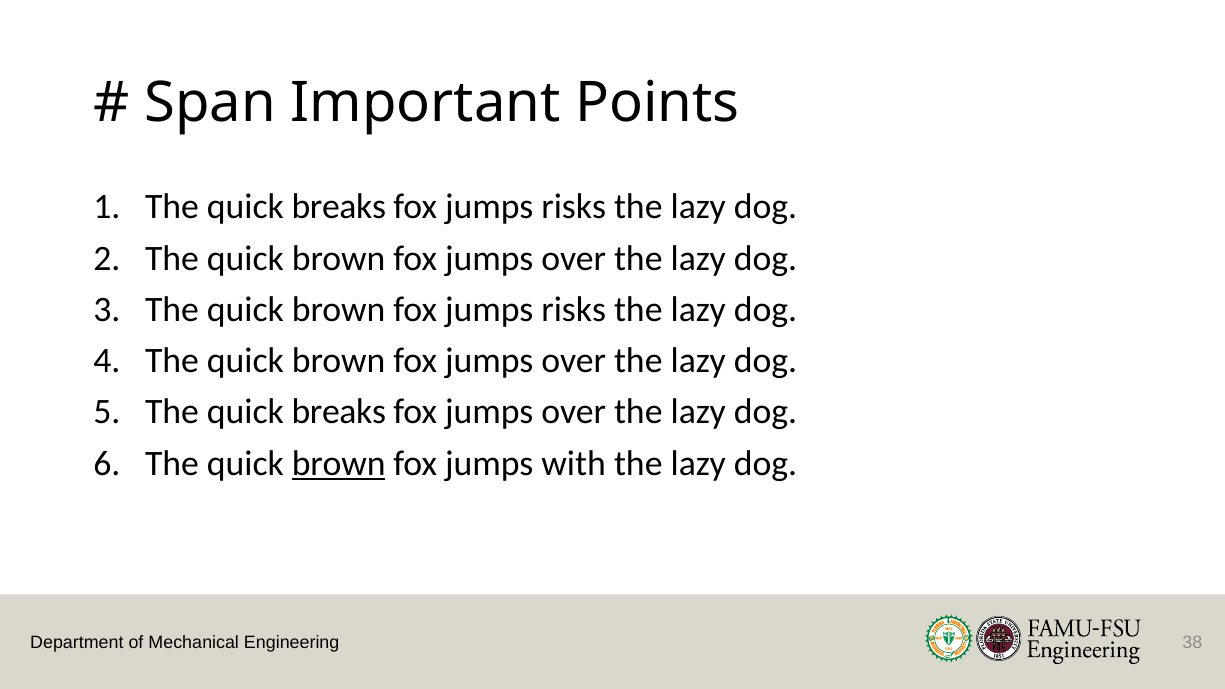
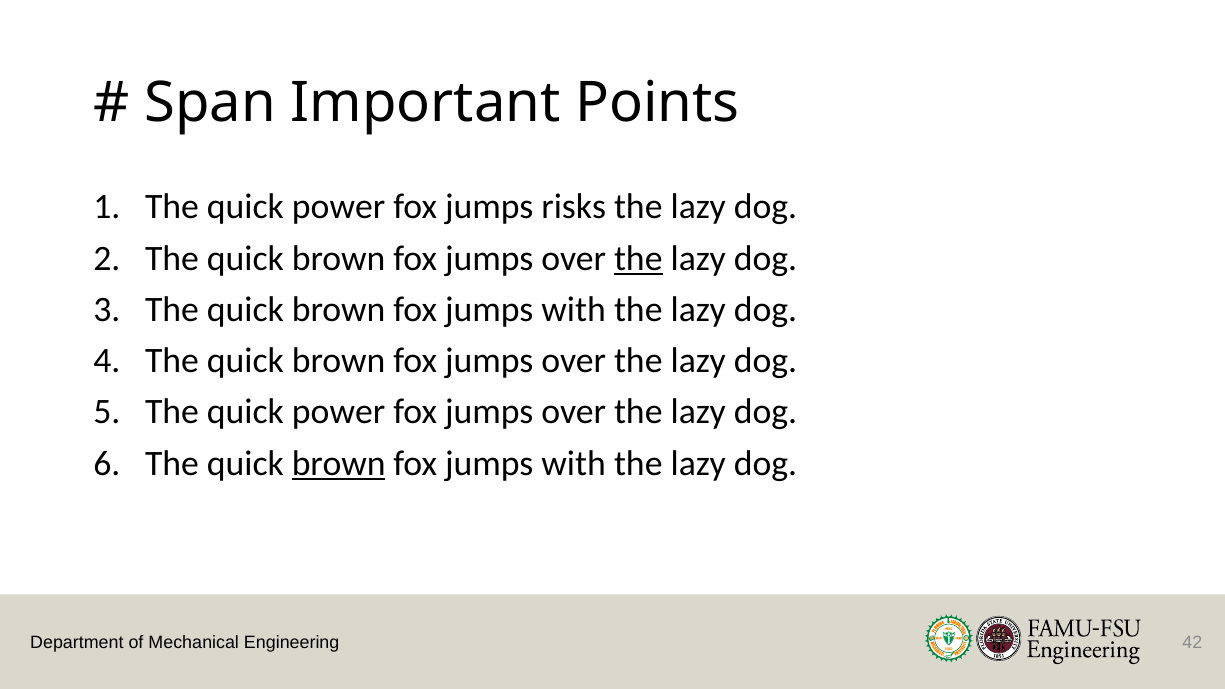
breaks at (339, 207): breaks -> power
the at (638, 258) underline: none -> present
risks at (574, 310): risks -> with
breaks at (339, 412): breaks -> power
38: 38 -> 42
